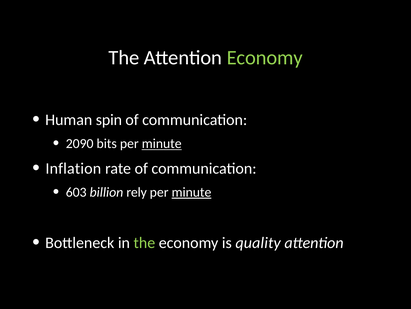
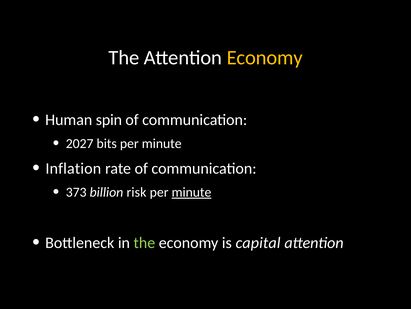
Economy at (265, 58) colour: light green -> yellow
2090: 2090 -> 2027
minute at (162, 143) underline: present -> none
603: 603 -> 373
rely: rely -> risk
quality: quality -> capital
